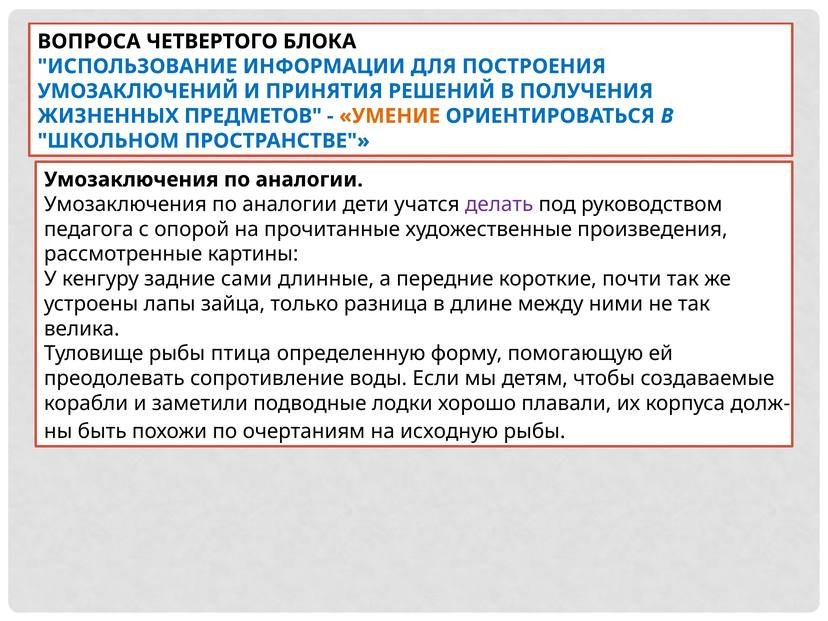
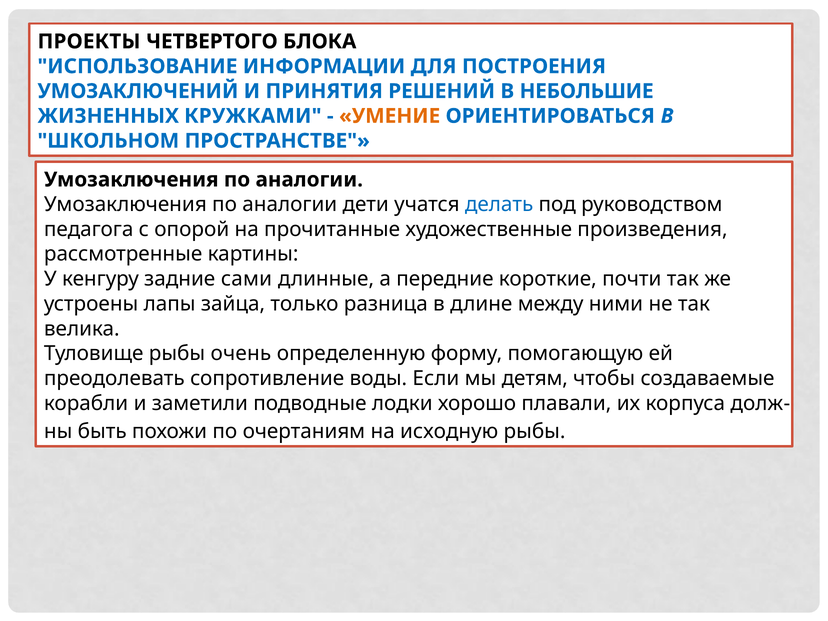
ВОПРОСА: ВОПРОСА -> ПРОЕКТЫ
ПОЛУЧЕНИЯ: ПОЛУЧЕНИЯ -> НЕБОЛЬШИЕ
ПРЕДМЕТОВ: ПРЕДМЕТОВ -> КРУЖКАМИ
делать colour: purple -> blue
птица: птица -> очень
